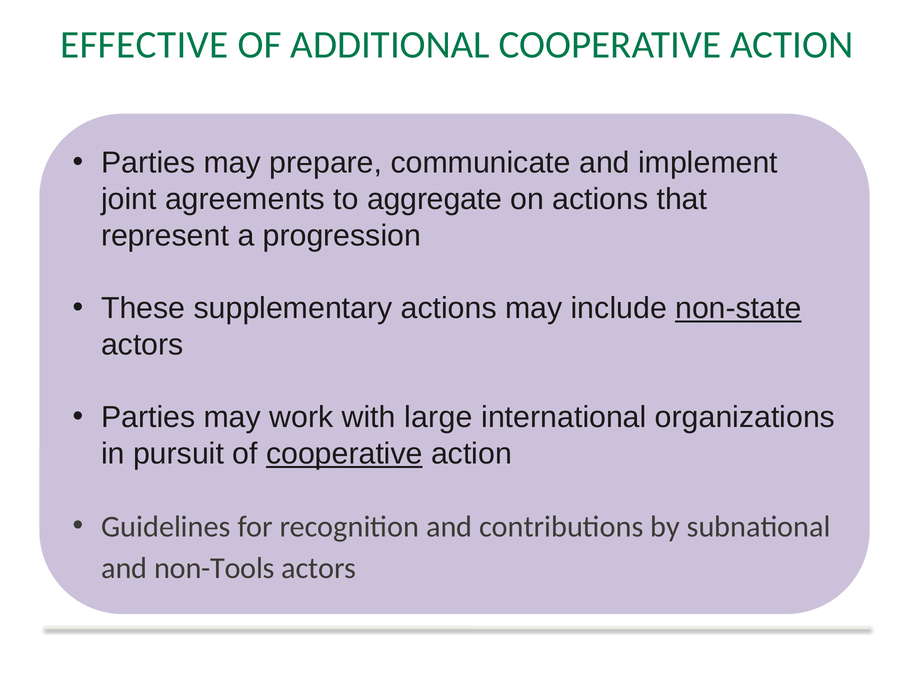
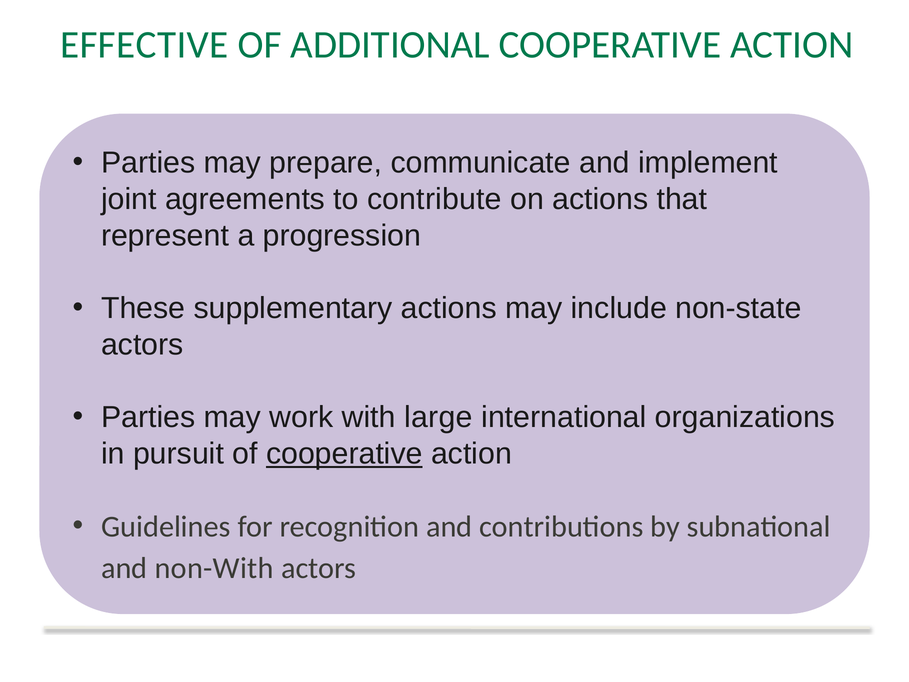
aggregate: aggregate -> contribute
non-state underline: present -> none
non-Tools: non-Tools -> non-With
